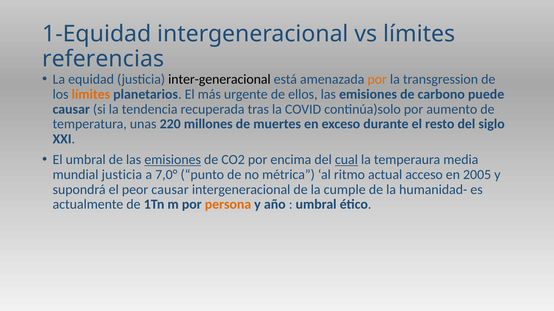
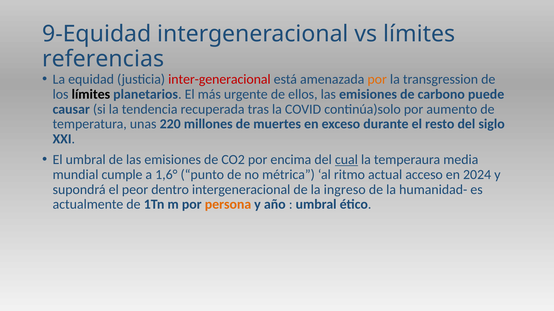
1-Equidad: 1-Equidad -> 9-Equidad
inter-generacional colour: black -> red
límites at (91, 94) colour: orange -> black
emisiones at (173, 160) underline: present -> none
mundial justicia: justicia -> cumple
7,0°: 7,0° -> 1,6°
2005: 2005 -> 2024
peor causar: causar -> dentro
cumple: cumple -> ingreso
